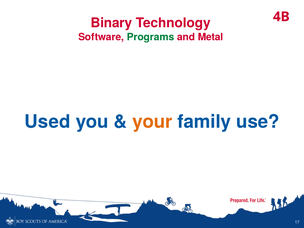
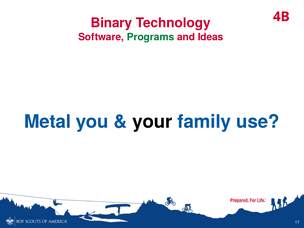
Metal: Metal -> Ideas
Used: Used -> Metal
your colour: orange -> black
